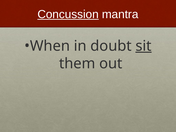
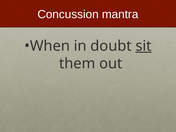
Concussion underline: present -> none
